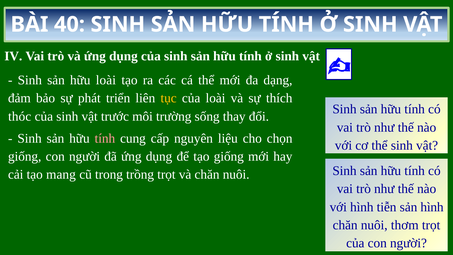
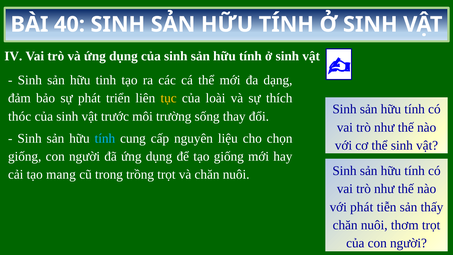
hữu loài: loài -> tinh
tính at (105, 138) colour: pink -> light blue
với hình: hình -> phát
sản hình: hình -> thấy
